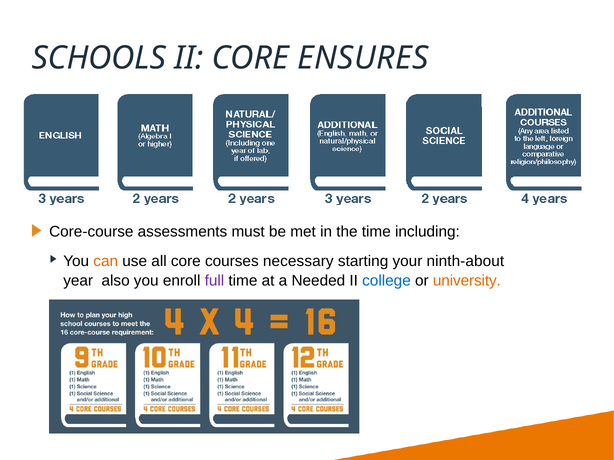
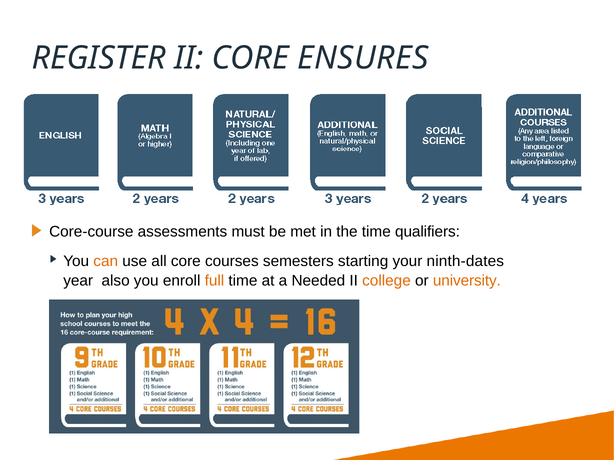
SCHOOLS: SCHOOLS -> REGISTER
including: including -> qualifiers
necessary: necessary -> semesters
ninth-about: ninth-about -> ninth-dates
full colour: purple -> orange
college colour: blue -> orange
